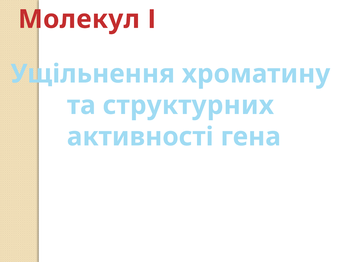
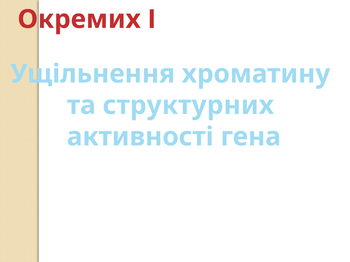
Молекул: Молекул -> Окремих
